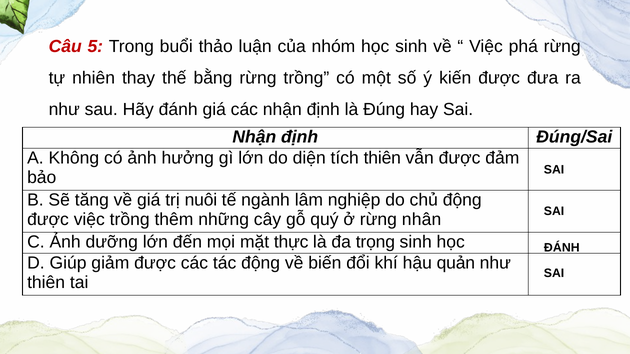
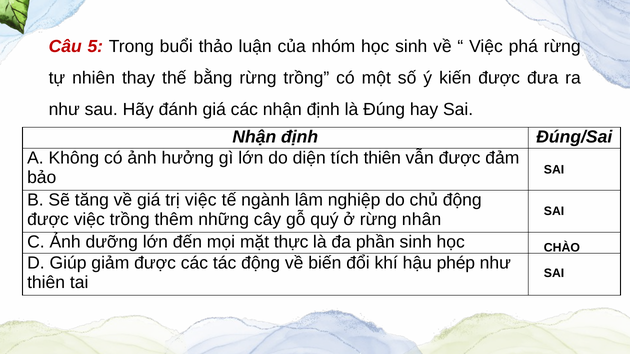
trị nuôi: nuôi -> việc
trọng: trọng -> phần
ĐÁNH at (562, 248): ĐÁNH -> CHÀO
quản: quản -> phép
